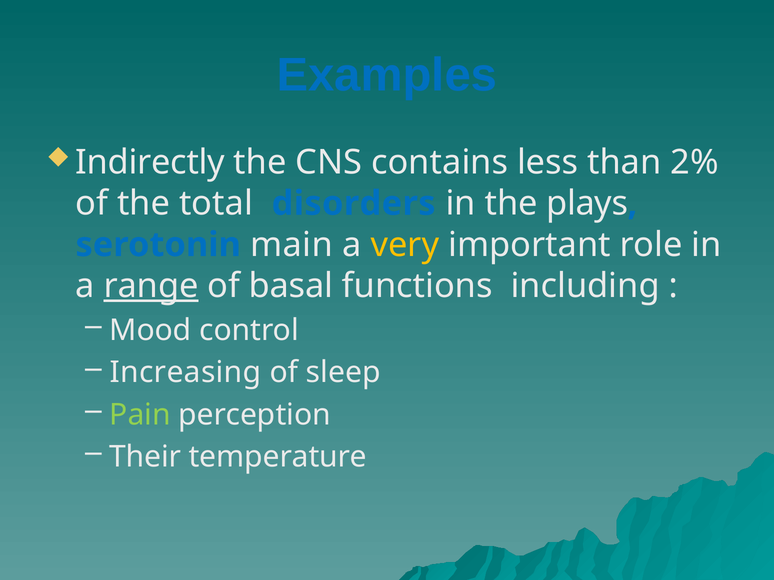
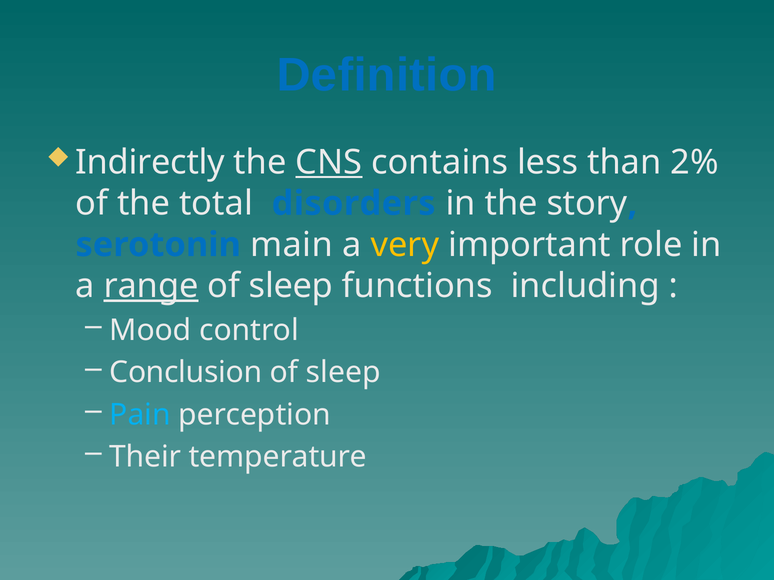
Examples: Examples -> Definition
CNS underline: none -> present
plays: plays -> story
basal at (291, 286): basal -> sleep
Increasing: Increasing -> Conclusion
Pain colour: light green -> light blue
